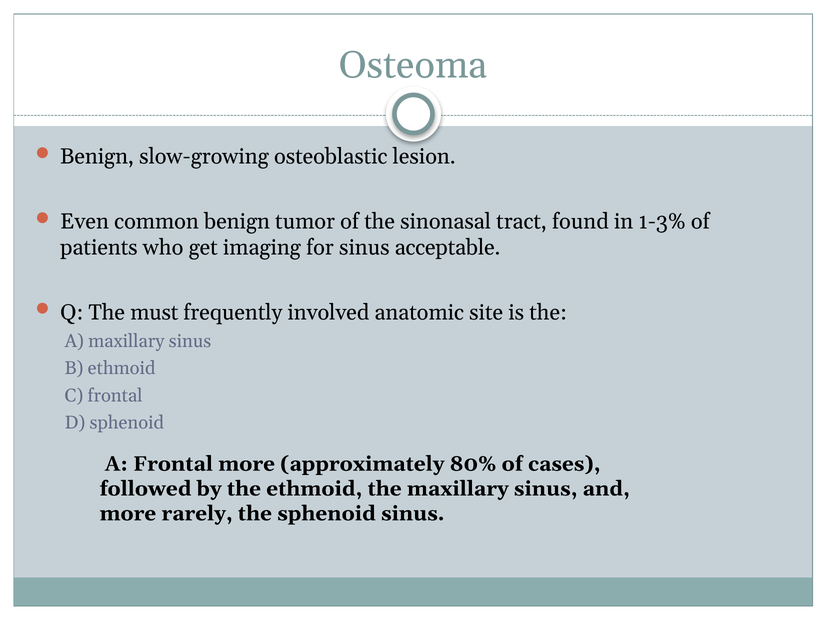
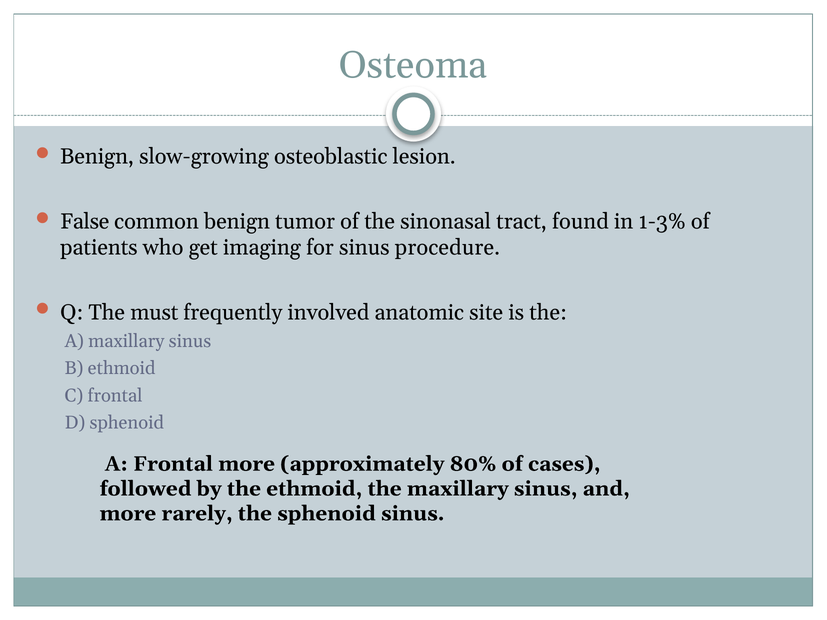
Even: Even -> False
acceptable: acceptable -> procedure
